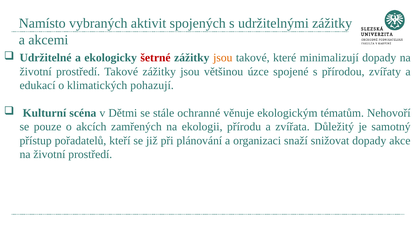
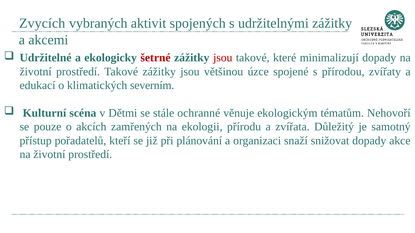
Namísto: Namísto -> Zvycích
jsou at (223, 58) colour: orange -> red
pohazují: pohazují -> severním
